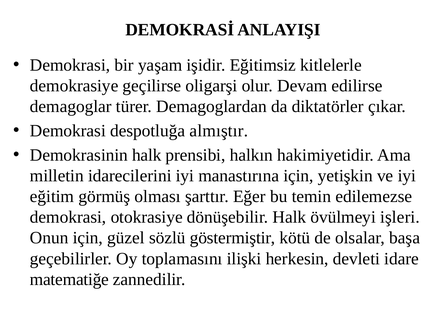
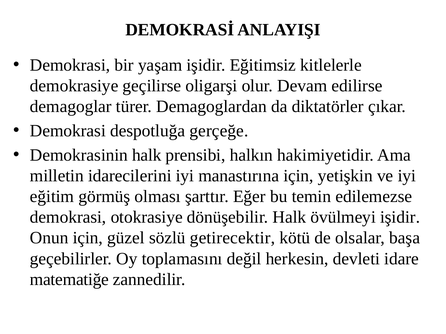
almıştır: almıştır -> gerçeğe
övülmeyi işleri: işleri -> işidir
göstermiştir: göstermiştir -> getirecektir
ilişki: ilişki -> değil
